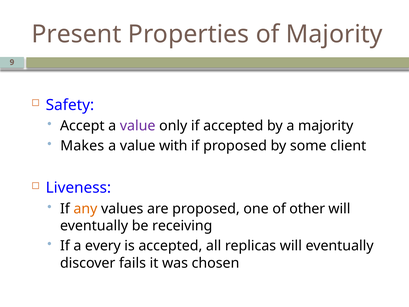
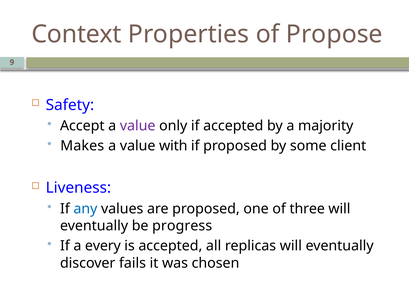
Present: Present -> Context
of Majority: Majority -> Propose
any colour: orange -> blue
other: other -> three
receiving: receiving -> progress
